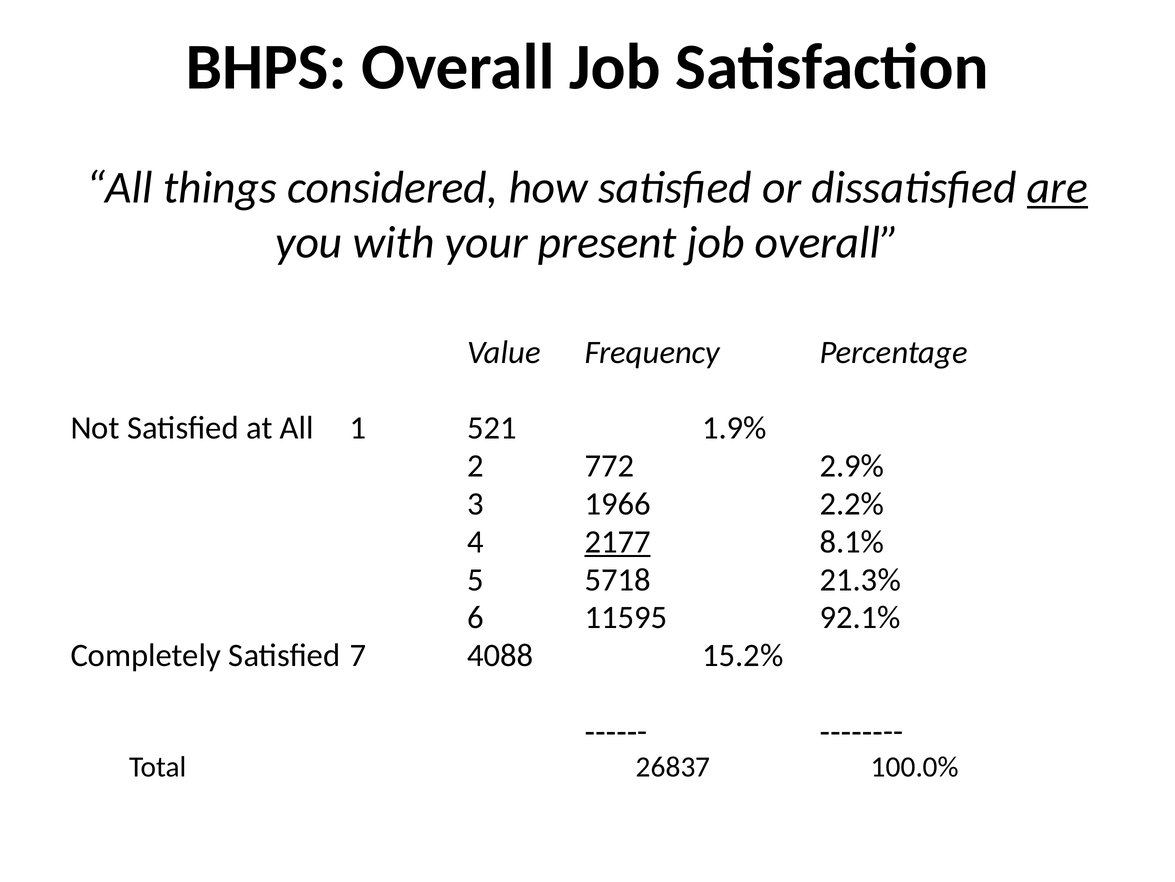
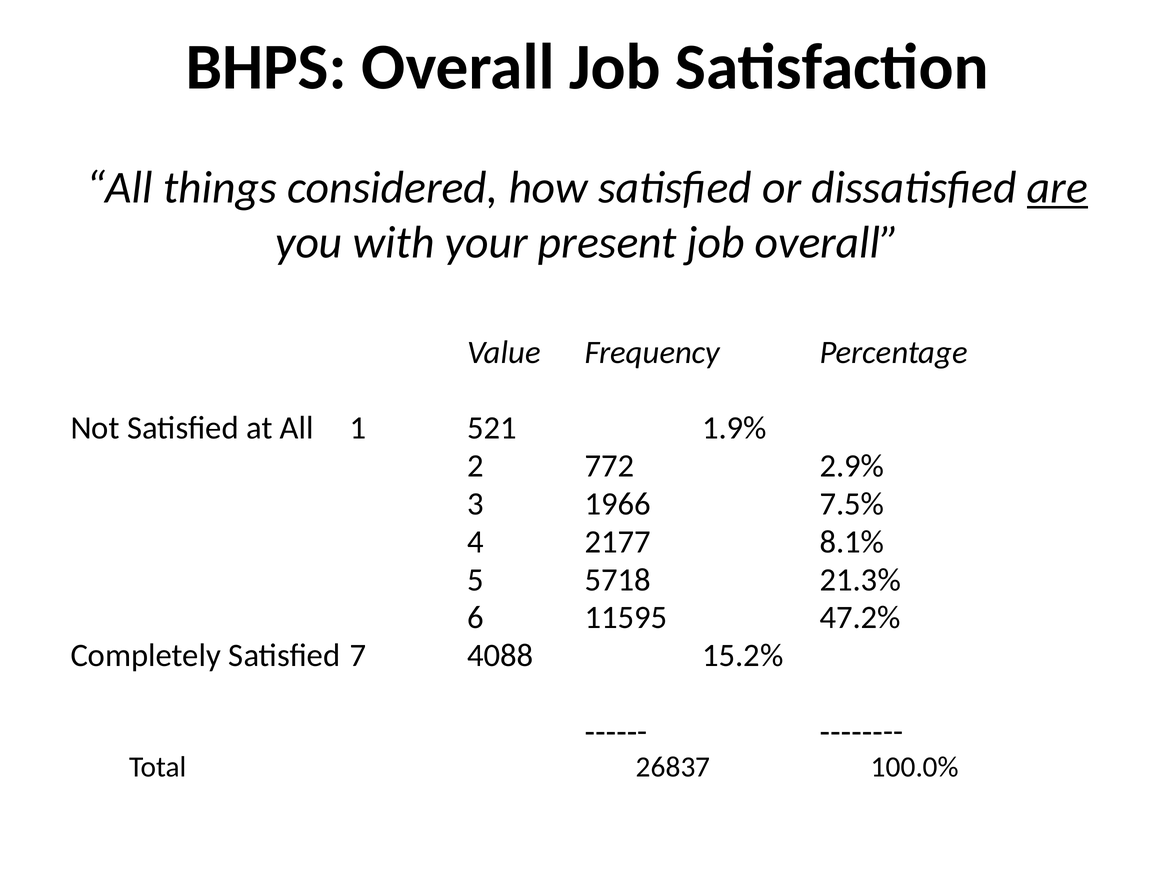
2.2%: 2.2% -> 7.5%
2177 underline: present -> none
92.1%: 92.1% -> 47.2%
